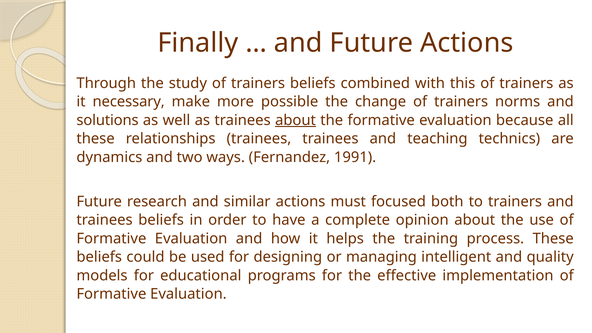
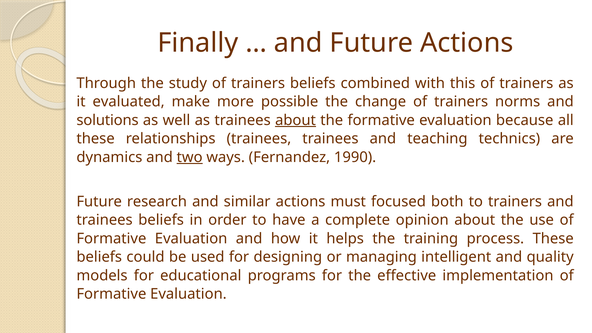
necessary: necessary -> evaluated
two underline: none -> present
1991: 1991 -> 1990
